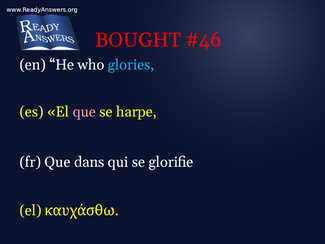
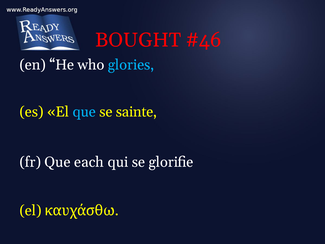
que at (84, 112) colour: pink -> light blue
harpe: harpe -> sainte
dans: dans -> each
